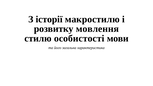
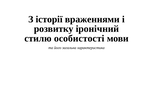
макростилю: макростилю -> враженнями
мовлення: мовлення -> іронічний
